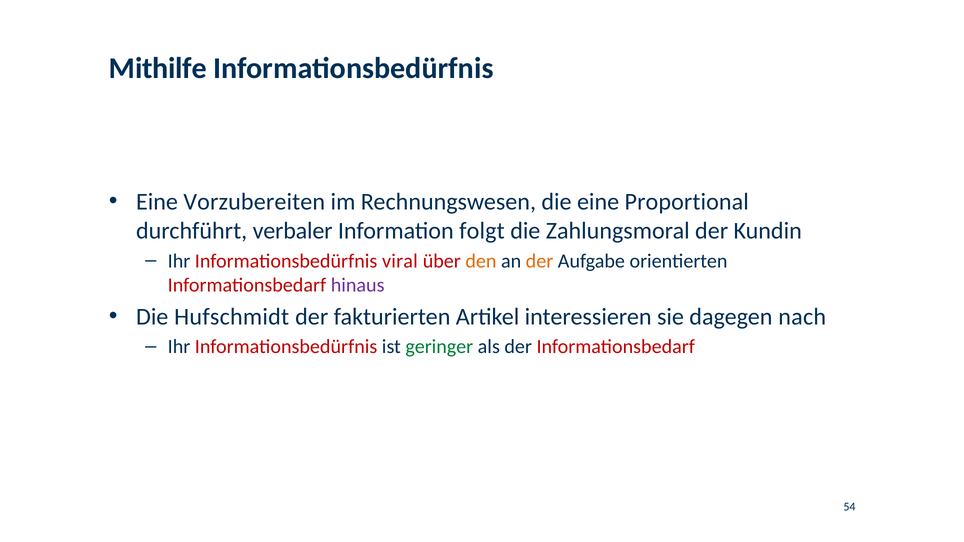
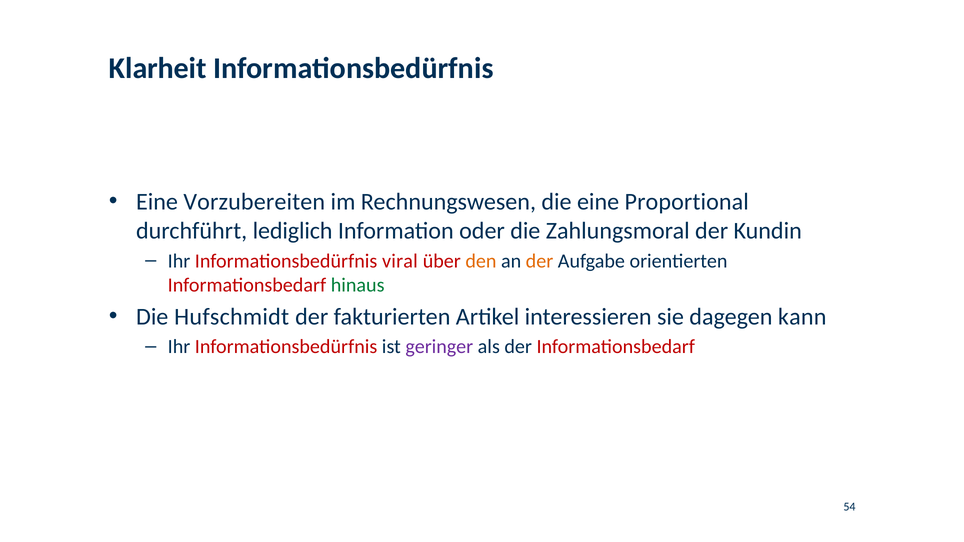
Mithilfe: Mithilfe -> Klarheit
verbaler: verbaler -> lediglich
folgt: folgt -> oder
hinaus colour: purple -> green
nach: nach -> kann
geringer colour: green -> purple
